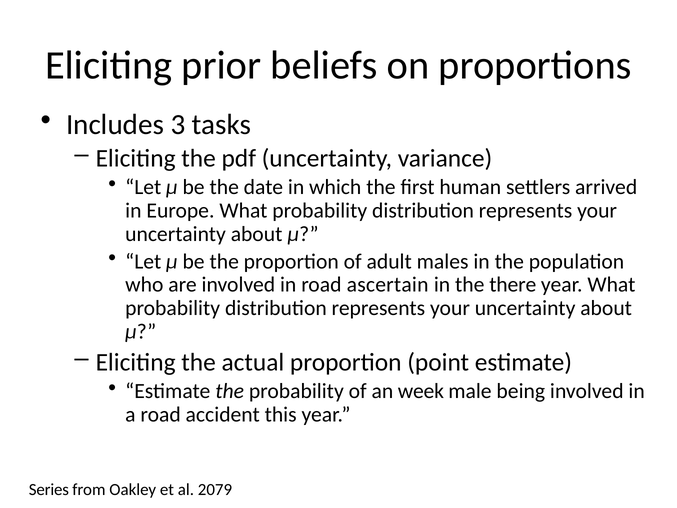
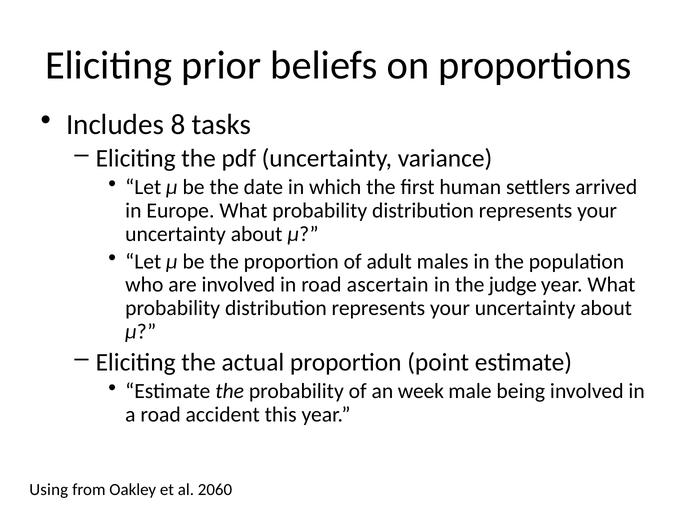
3: 3 -> 8
there: there -> judge
Series: Series -> Using
2079: 2079 -> 2060
